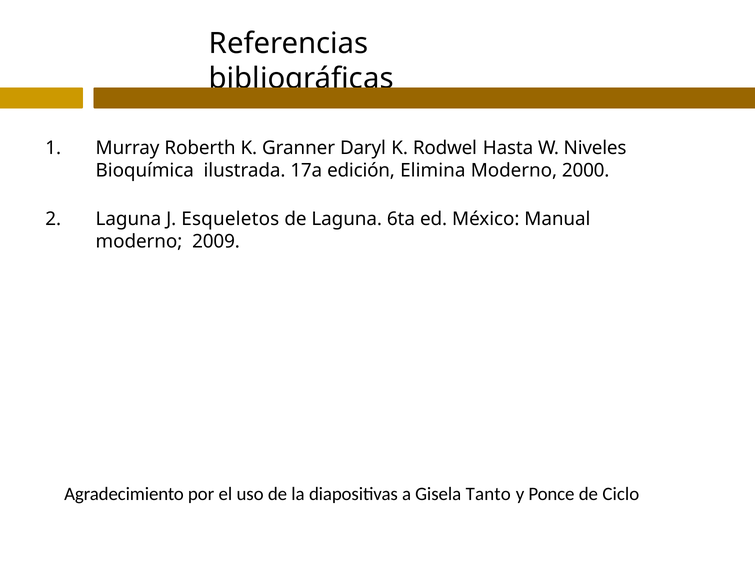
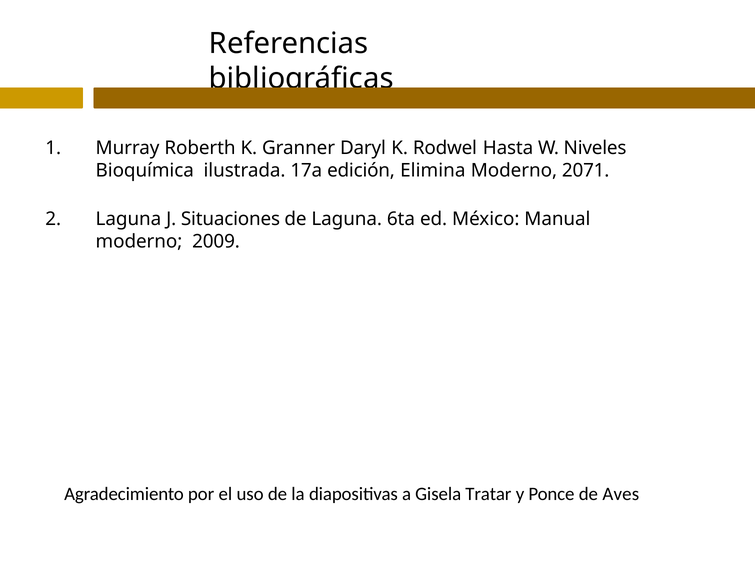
2000: 2000 -> 2071
Esqueletos: Esqueletos -> Situaciones
Tanto: Tanto -> Tratar
Ciclo: Ciclo -> Aves
